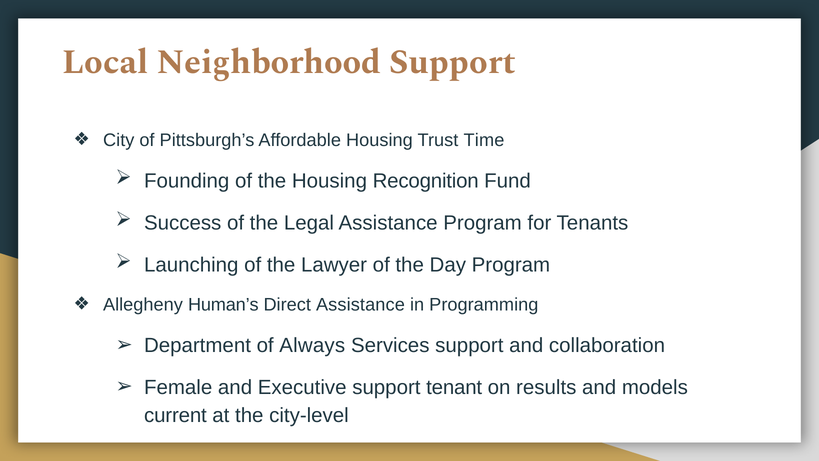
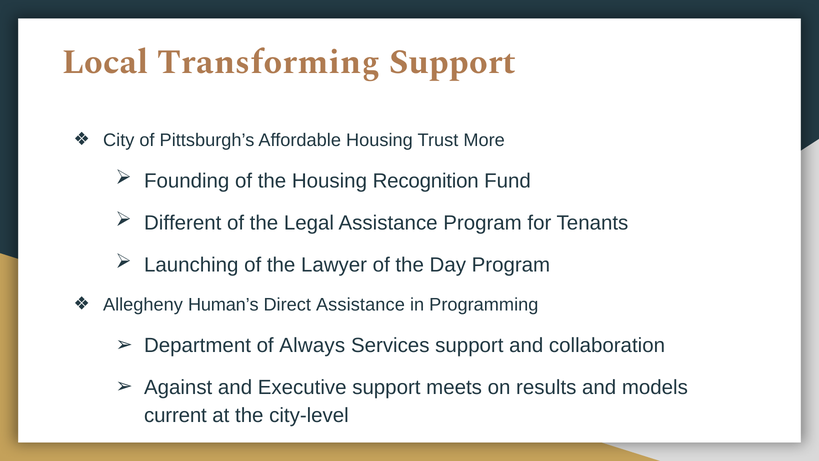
Neighborhood: Neighborhood -> Transforming
Time: Time -> More
Success: Success -> Different
Female: Female -> Against
tenant: tenant -> meets
